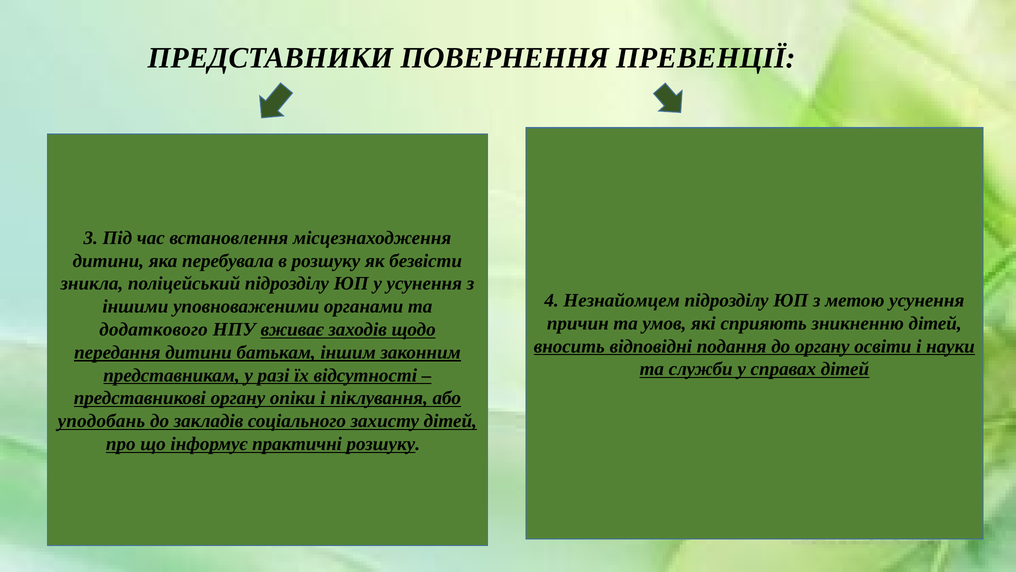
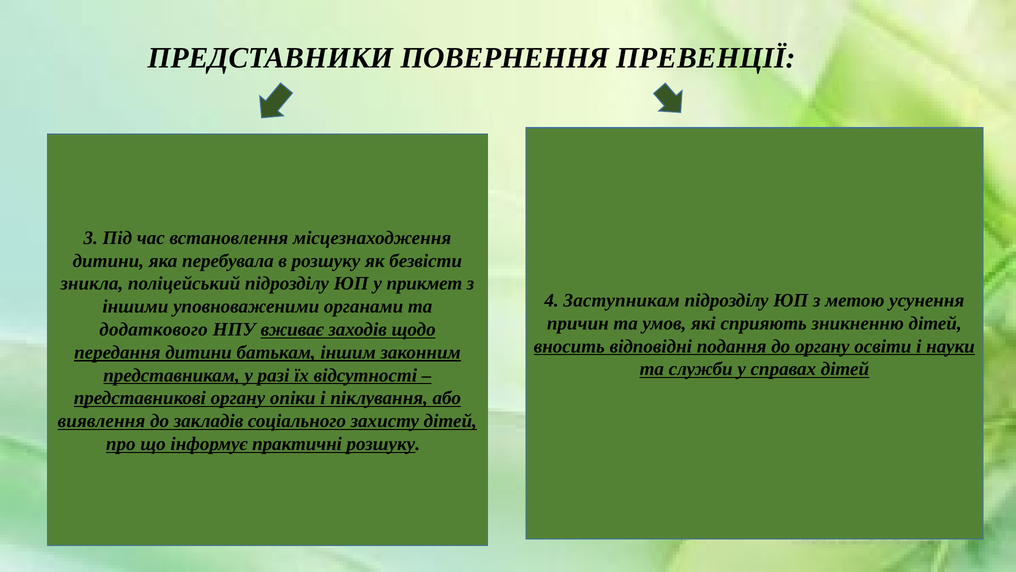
у усунення: усунення -> прикмет
Незнайомцем: Незнайомцем -> Заступникам
уподобань: уподобань -> виявлення
